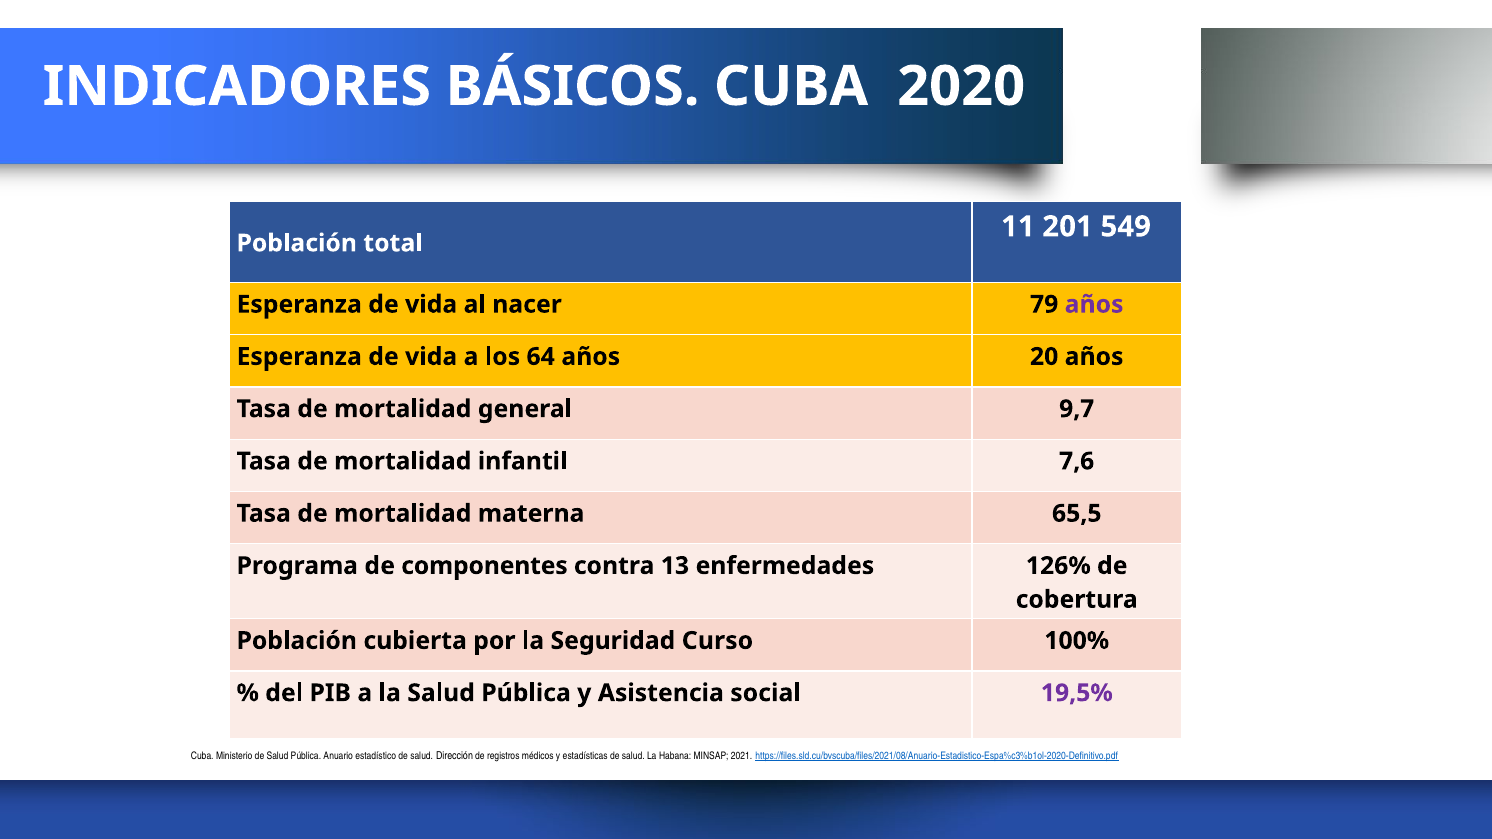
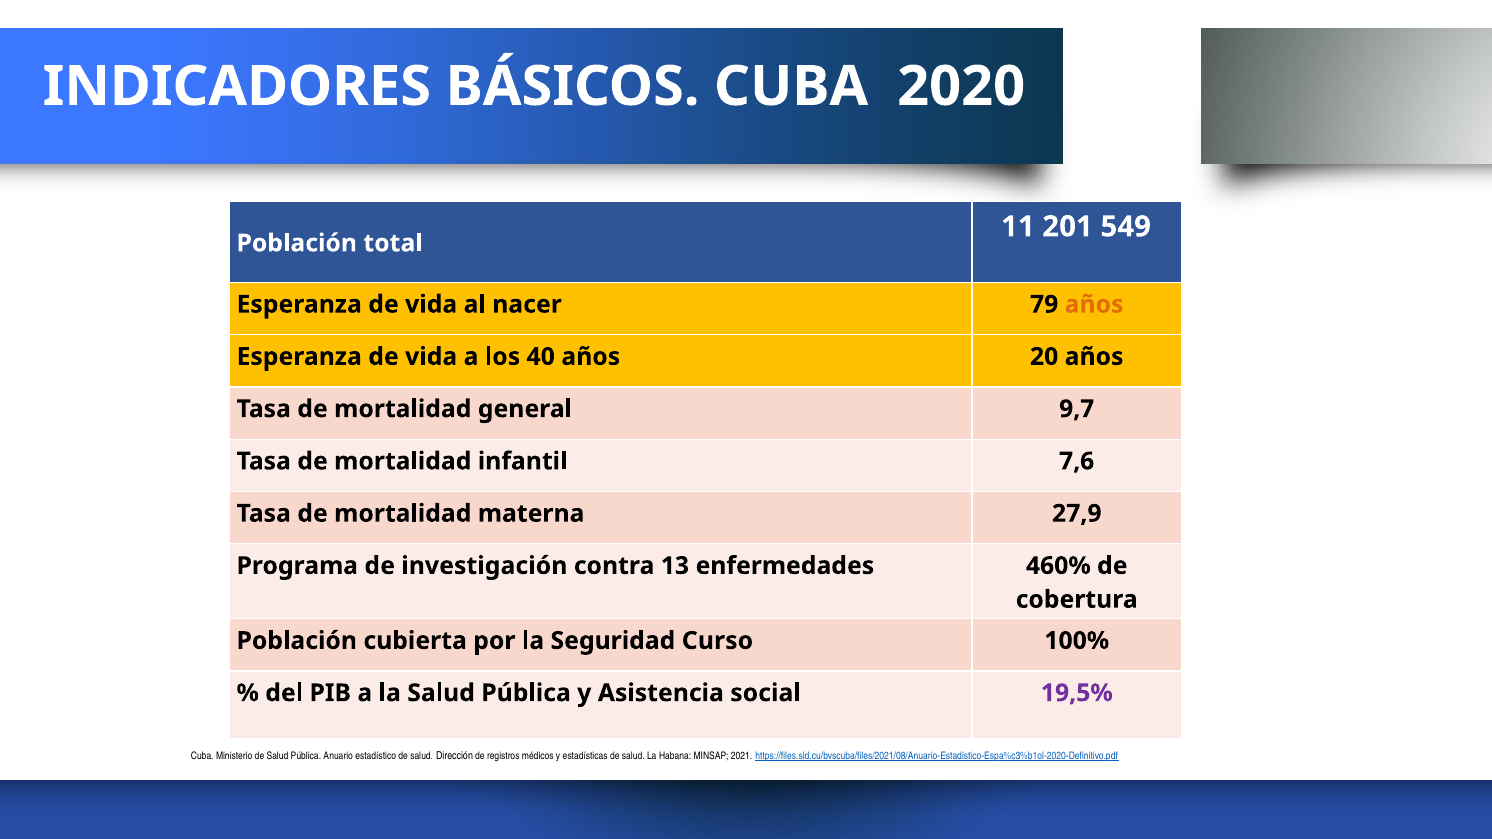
años at (1094, 305) colour: purple -> orange
64: 64 -> 40
65,5: 65,5 -> 27,9
componentes: componentes -> investigación
126%: 126% -> 460%
